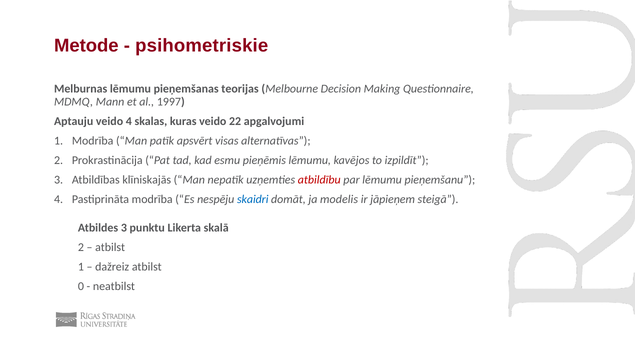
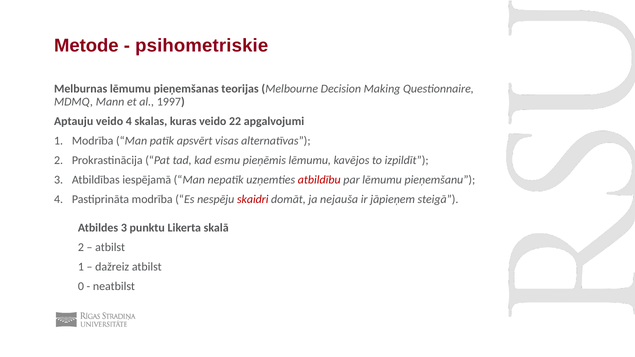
klīniskajās: klīniskajās -> iespējamā
skaidri colour: blue -> red
modelis: modelis -> nejauša
